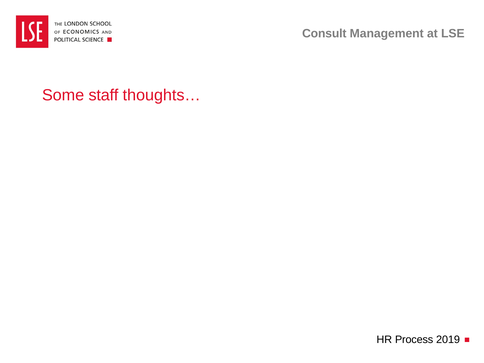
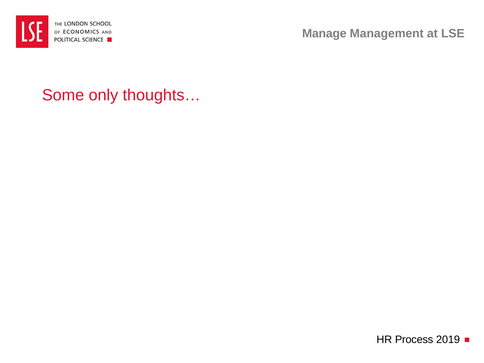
Consult: Consult -> Manage
staff: staff -> only
